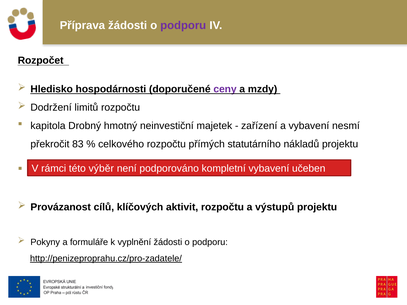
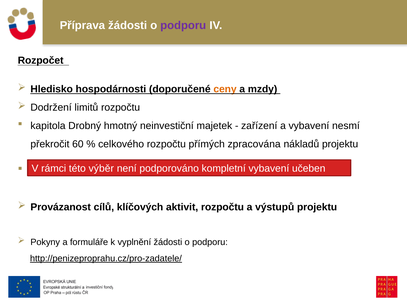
ceny colour: purple -> orange
83: 83 -> 60
statutárního: statutárního -> zpracována
